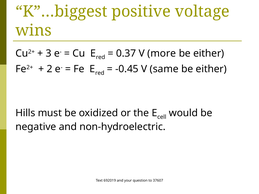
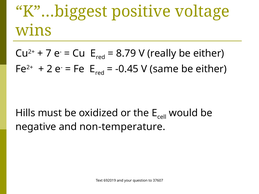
3: 3 -> 7
0.37: 0.37 -> 8.79
more: more -> really
non-hydroelectric: non-hydroelectric -> non-temperature
